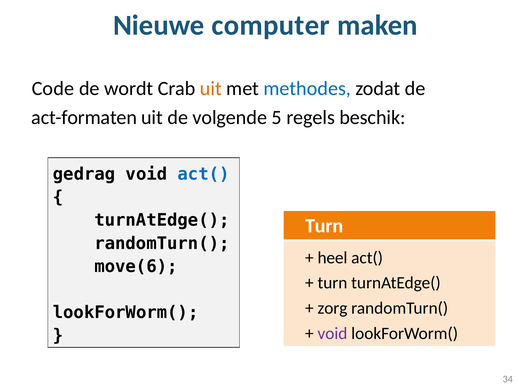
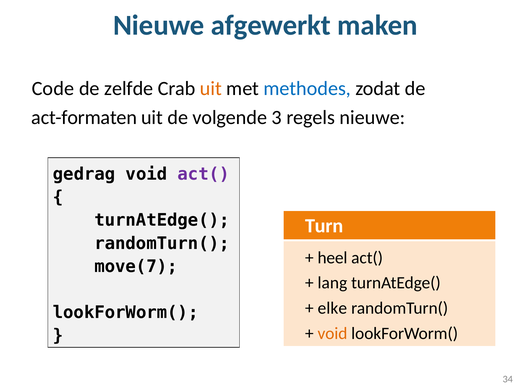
computer: computer -> afgewerkt
wordt: wordt -> zelfde
5: 5 -> 3
regels beschik: beschik -> nieuwe
act( at (204, 174) colour: blue -> purple
move(6: move(6 -> move(7
turn at (332, 283): turn -> lang
zorg: zorg -> elke
void at (332, 333) colour: purple -> orange
